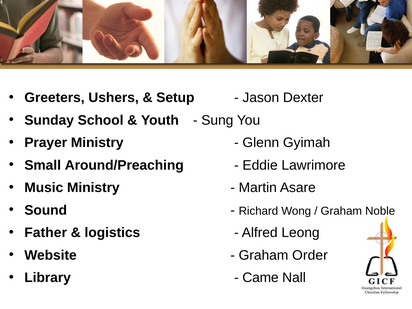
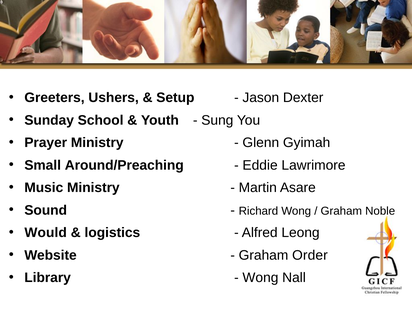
Father: Father -> Would
Came at (261, 278): Came -> Wong
